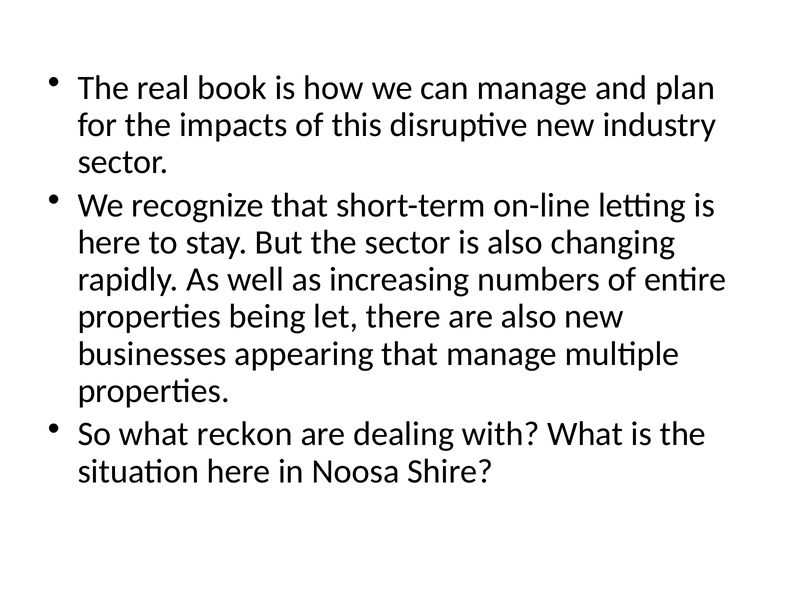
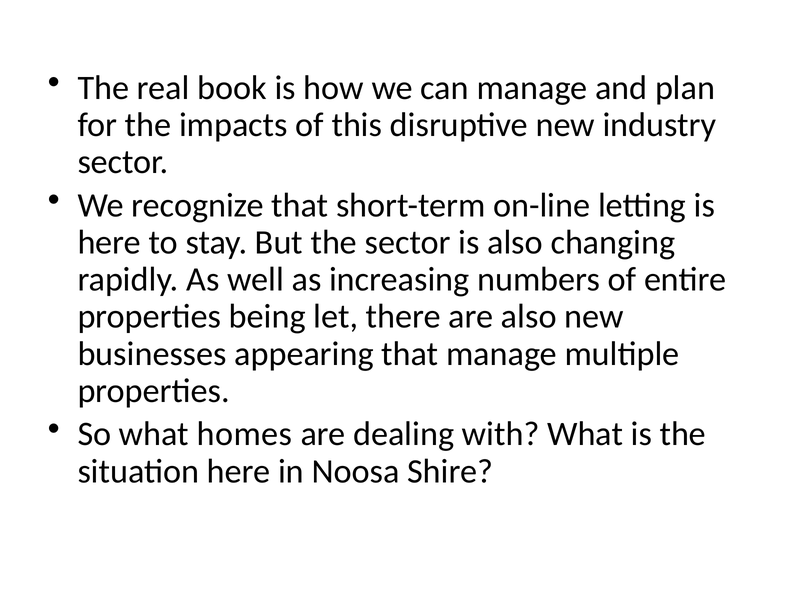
reckon: reckon -> homes
